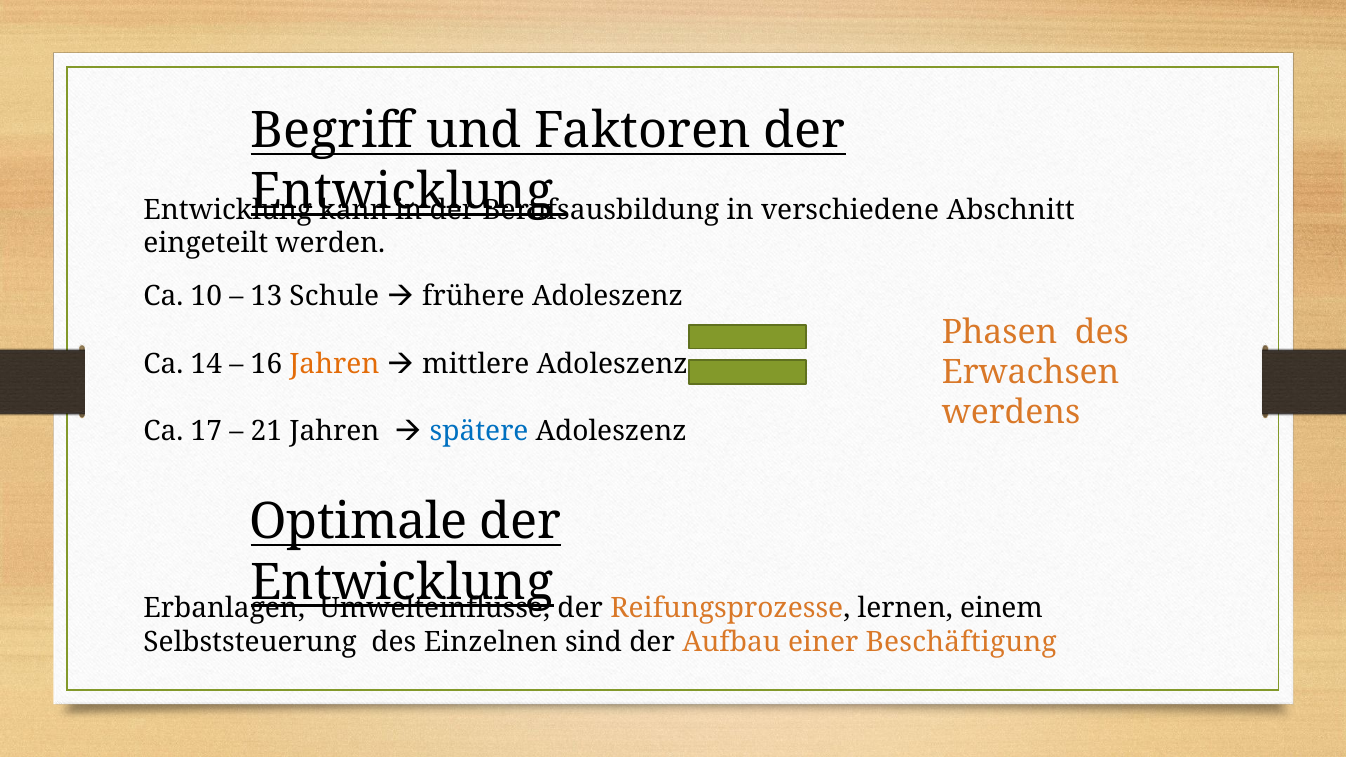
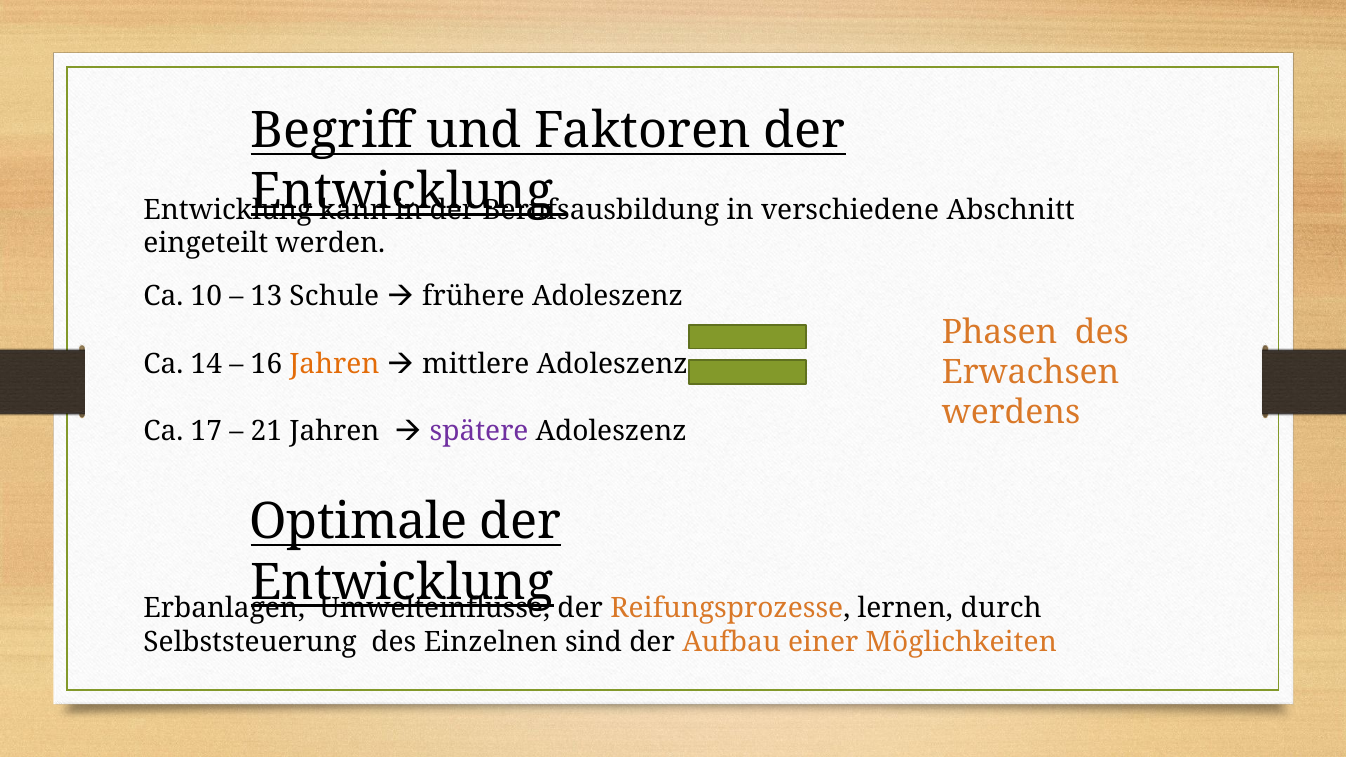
spätere colour: blue -> purple
einem: einem -> durch
Beschäftigung: Beschäftigung -> Möglichkeiten
